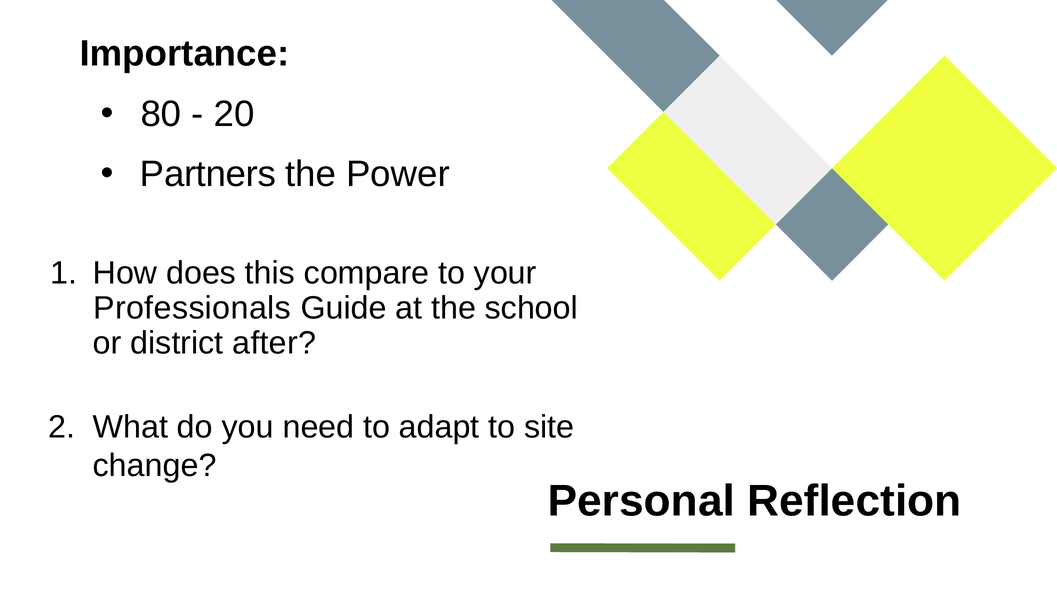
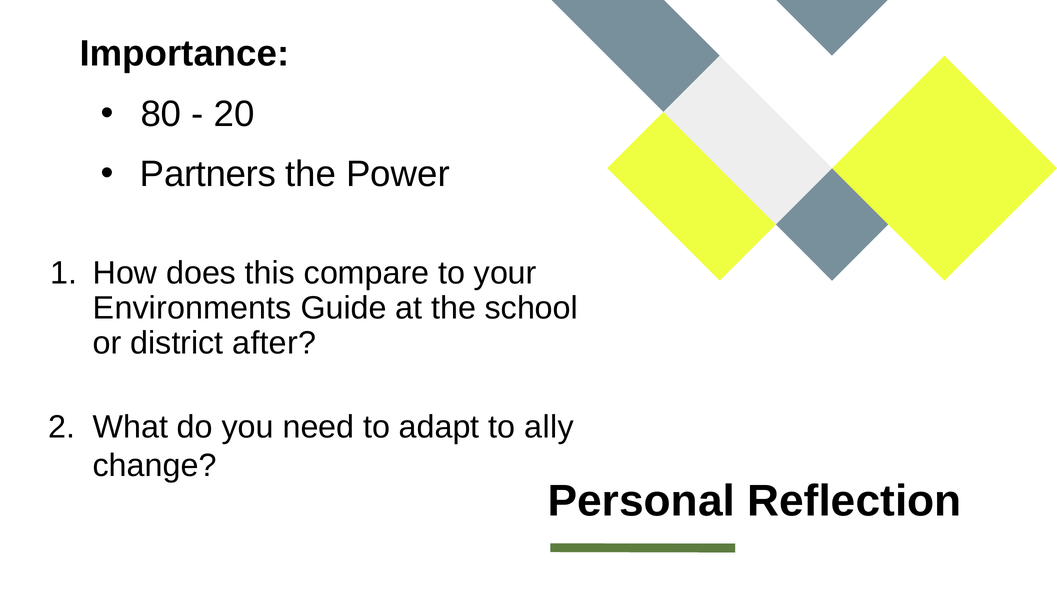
Professionals: Professionals -> Environments
site: site -> ally
